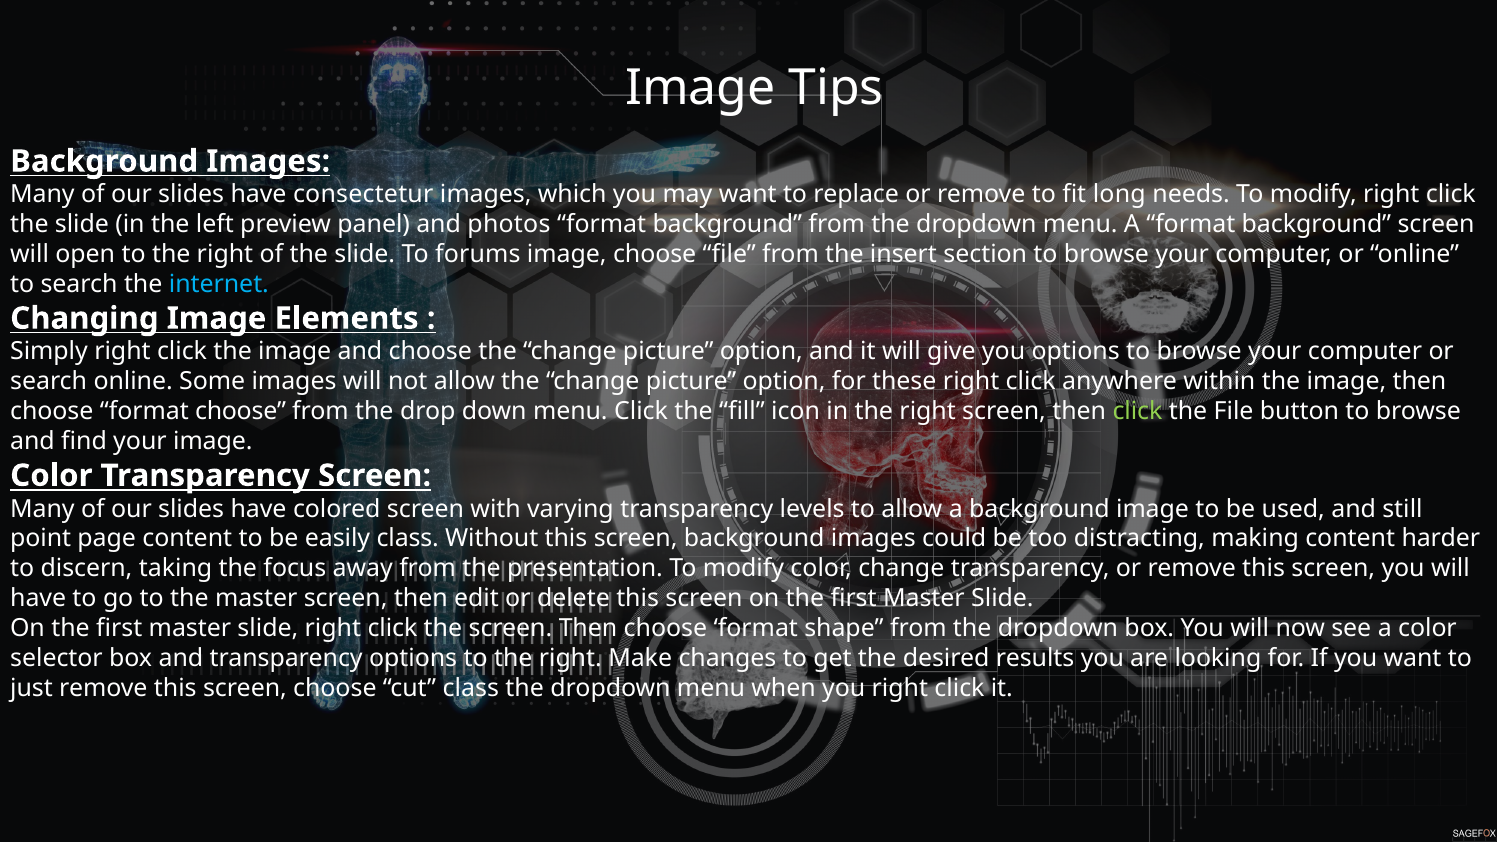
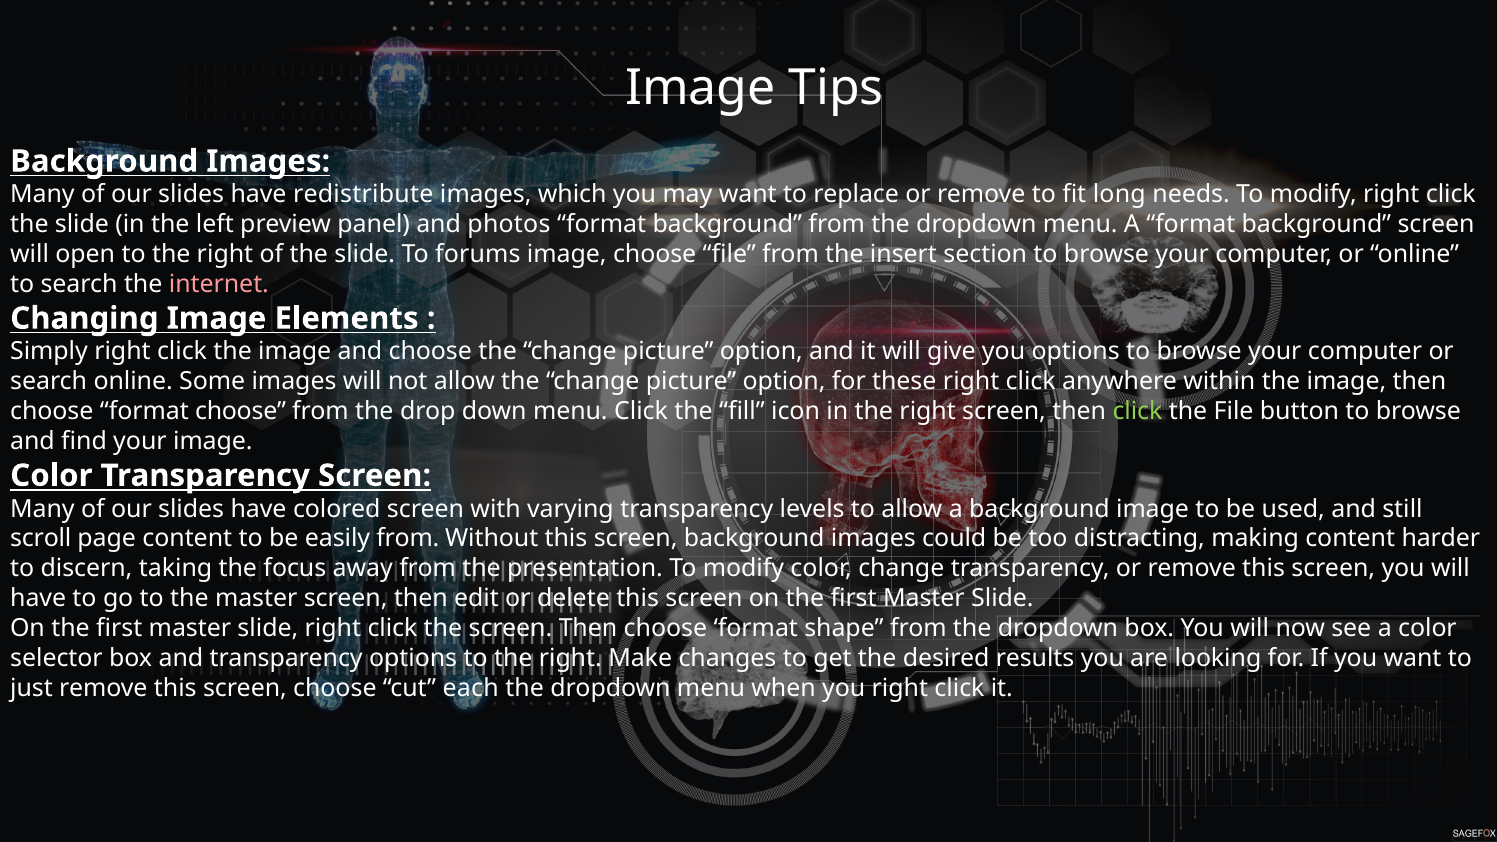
consectetur: consectetur -> redistribute
internet colour: light blue -> pink
point: point -> scroll
easily class: class -> from
cut class: class -> each
